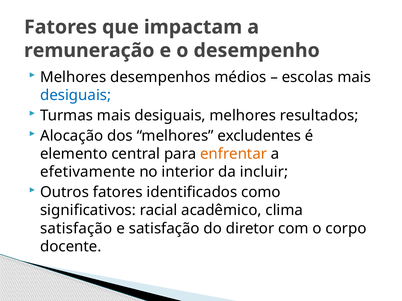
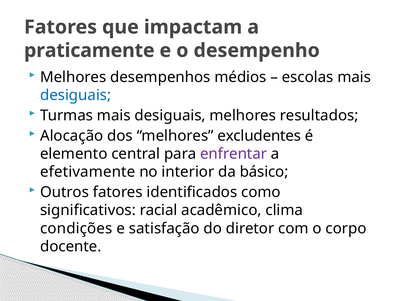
remuneração: remuneração -> praticamente
enfrentar colour: orange -> purple
incluir: incluir -> básico
satisfação at (76, 229): satisfação -> condições
